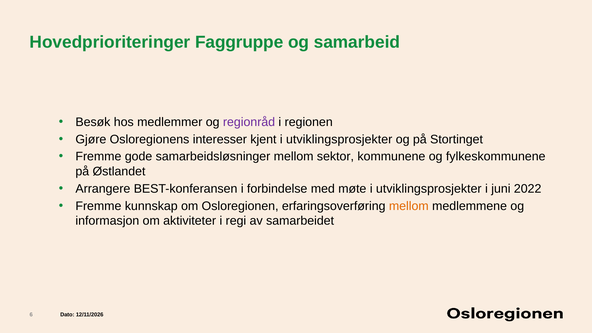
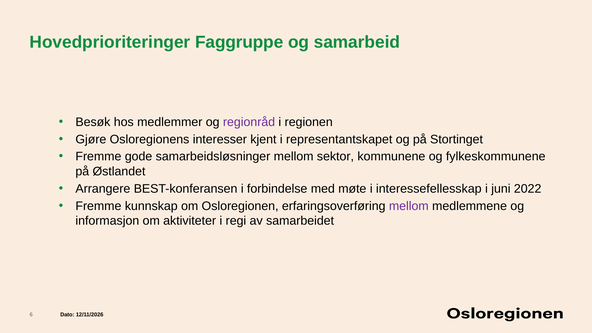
kjent i utviklingsprosjekter: utviklingsprosjekter -> representantskapet
møte i utviklingsprosjekter: utviklingsprosjekter -> interessefellesskap
mellom at (409, 206) colour: orange -> purple
